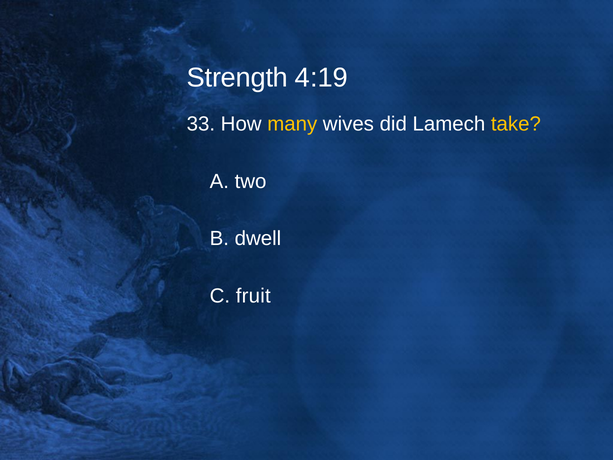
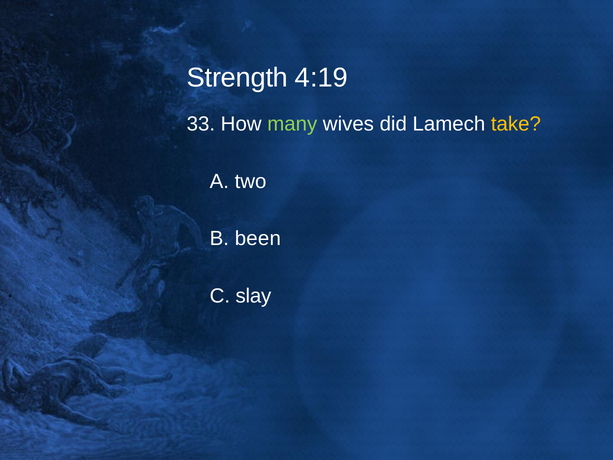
many colour: yellow -> light green
dwell: dwell -> been
fruit: fruit -> slay
